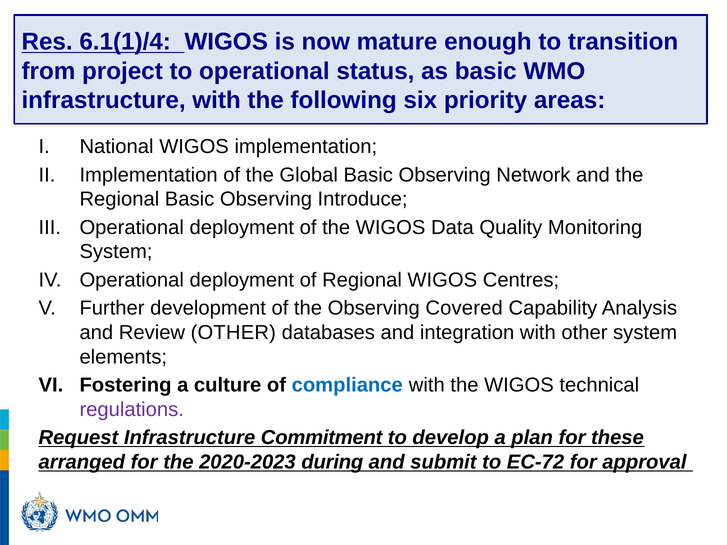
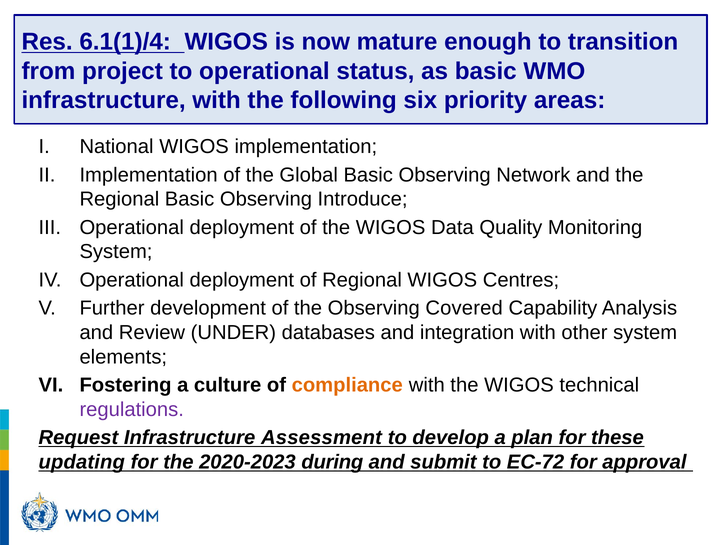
Review OTHER: OTHER -> UNDER
compliance colour: blue -> orange
Commitment: Commitment -> Assessment
arranged: arranged -> updating
